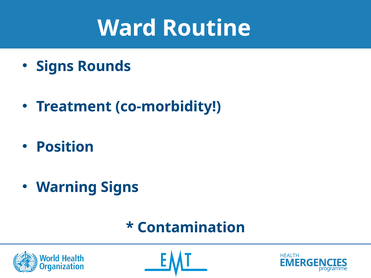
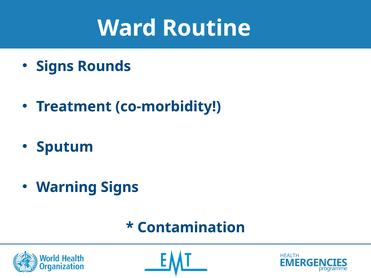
Position: Position -> Sputum
